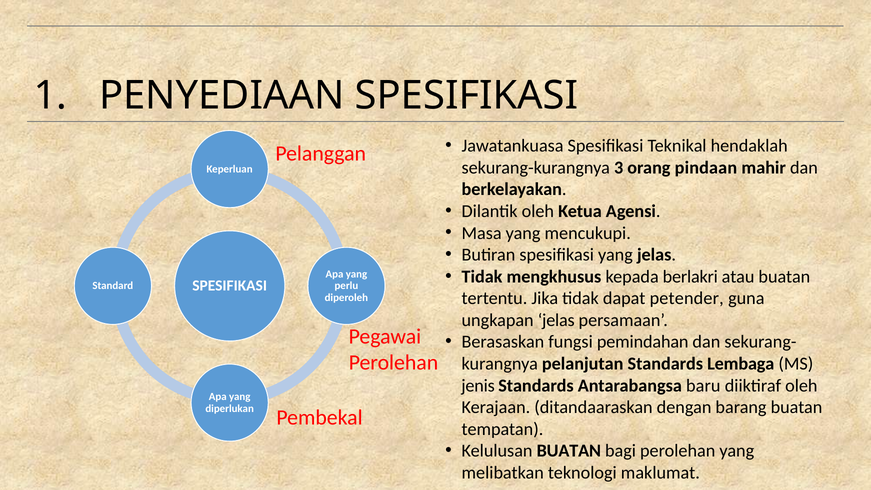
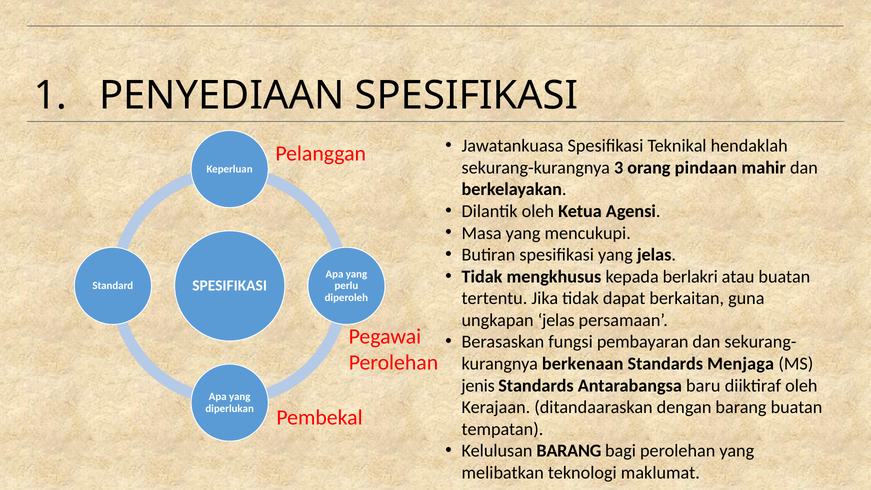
petender: petender -> berkaitan
pemindahan: pemindahan -> pembayaran
pelanjutan: pelanjutan -> berkenaan
Lembaga: Lembaga -> Menjaga
Kelulusan BUATAN: BUATAN -> BARANG
